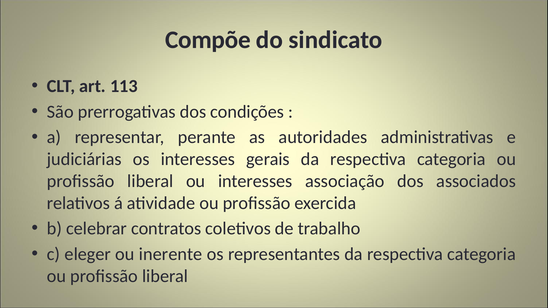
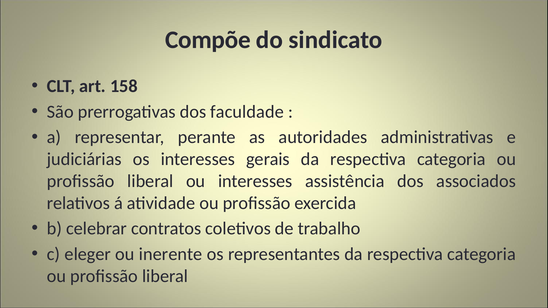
113: 113 -> 158
condições: condições -> faculdade
associação: associação -> assistência
